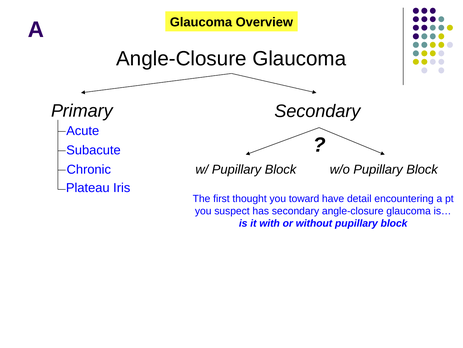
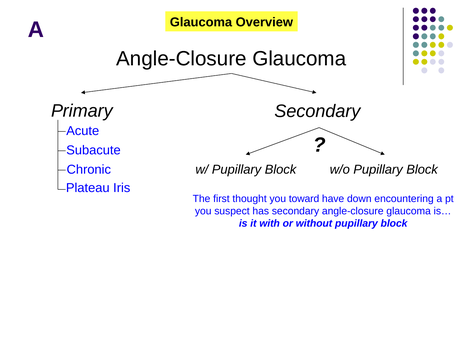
detail: detail -> down
